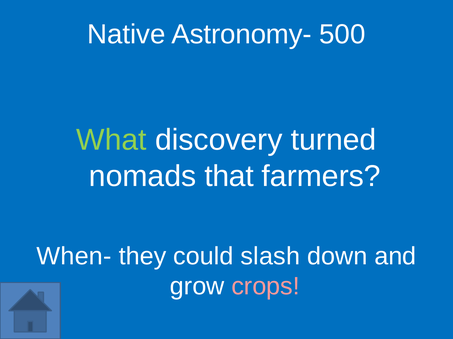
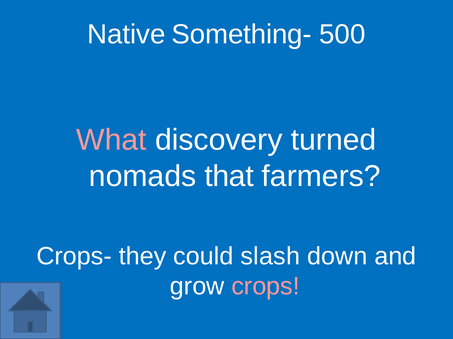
Astronomy-: Astronomy- -> Something-
What colour: light green -> pink
When-: When- -> Crops-
